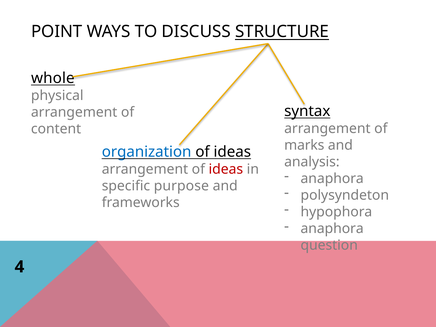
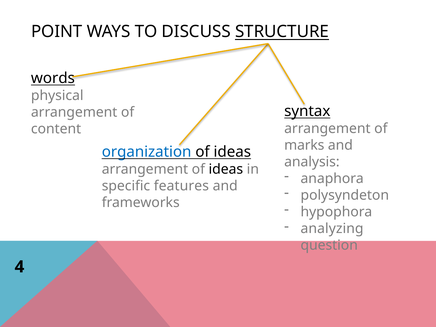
whole: whole -> words
ideas at (226, 169) colour: red -> black
purpose: purpose -> features
anaphora at (332, 229): anaphora -> analyzing
